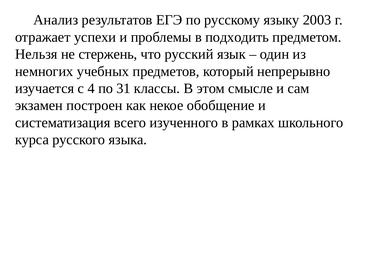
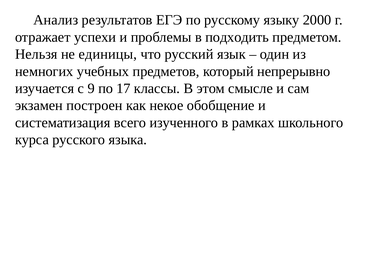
2003: 2003 -> 2000
стержень: стержень -> единицы
4: 4 -> 9
31: 31 -> 17
